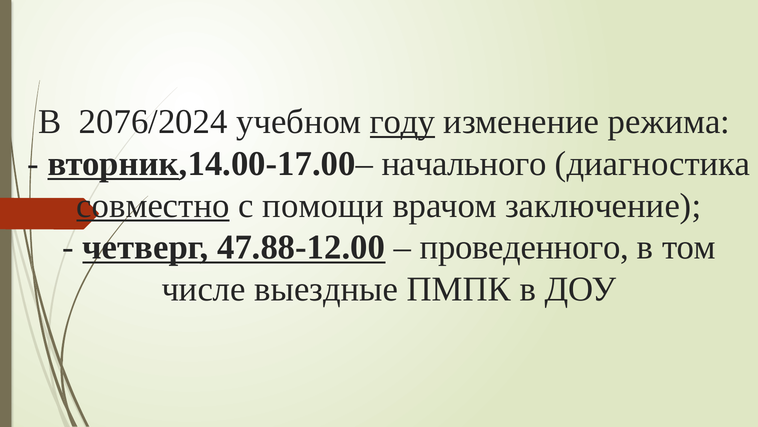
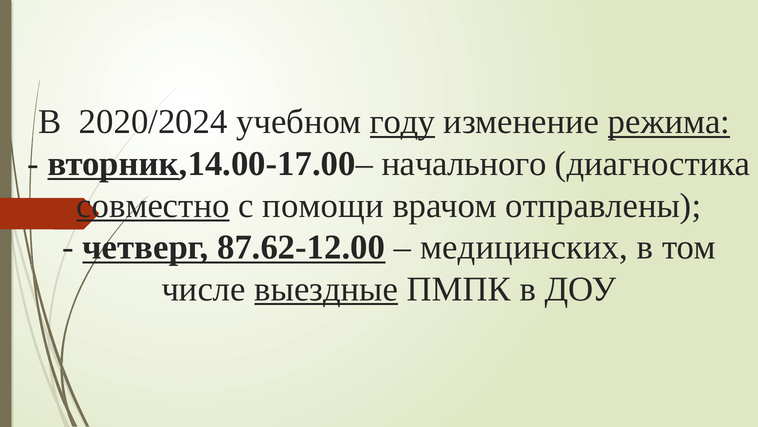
2076/2024: 2076/2024 -> 2020/2024
режима underline: none -> present
заключение: заключение -> отправлены
47.88-12.00: 47.88-12.00 -> 87.62-12.00
проведенного: проведенного -> медицинских
выездные underline: none -> present
